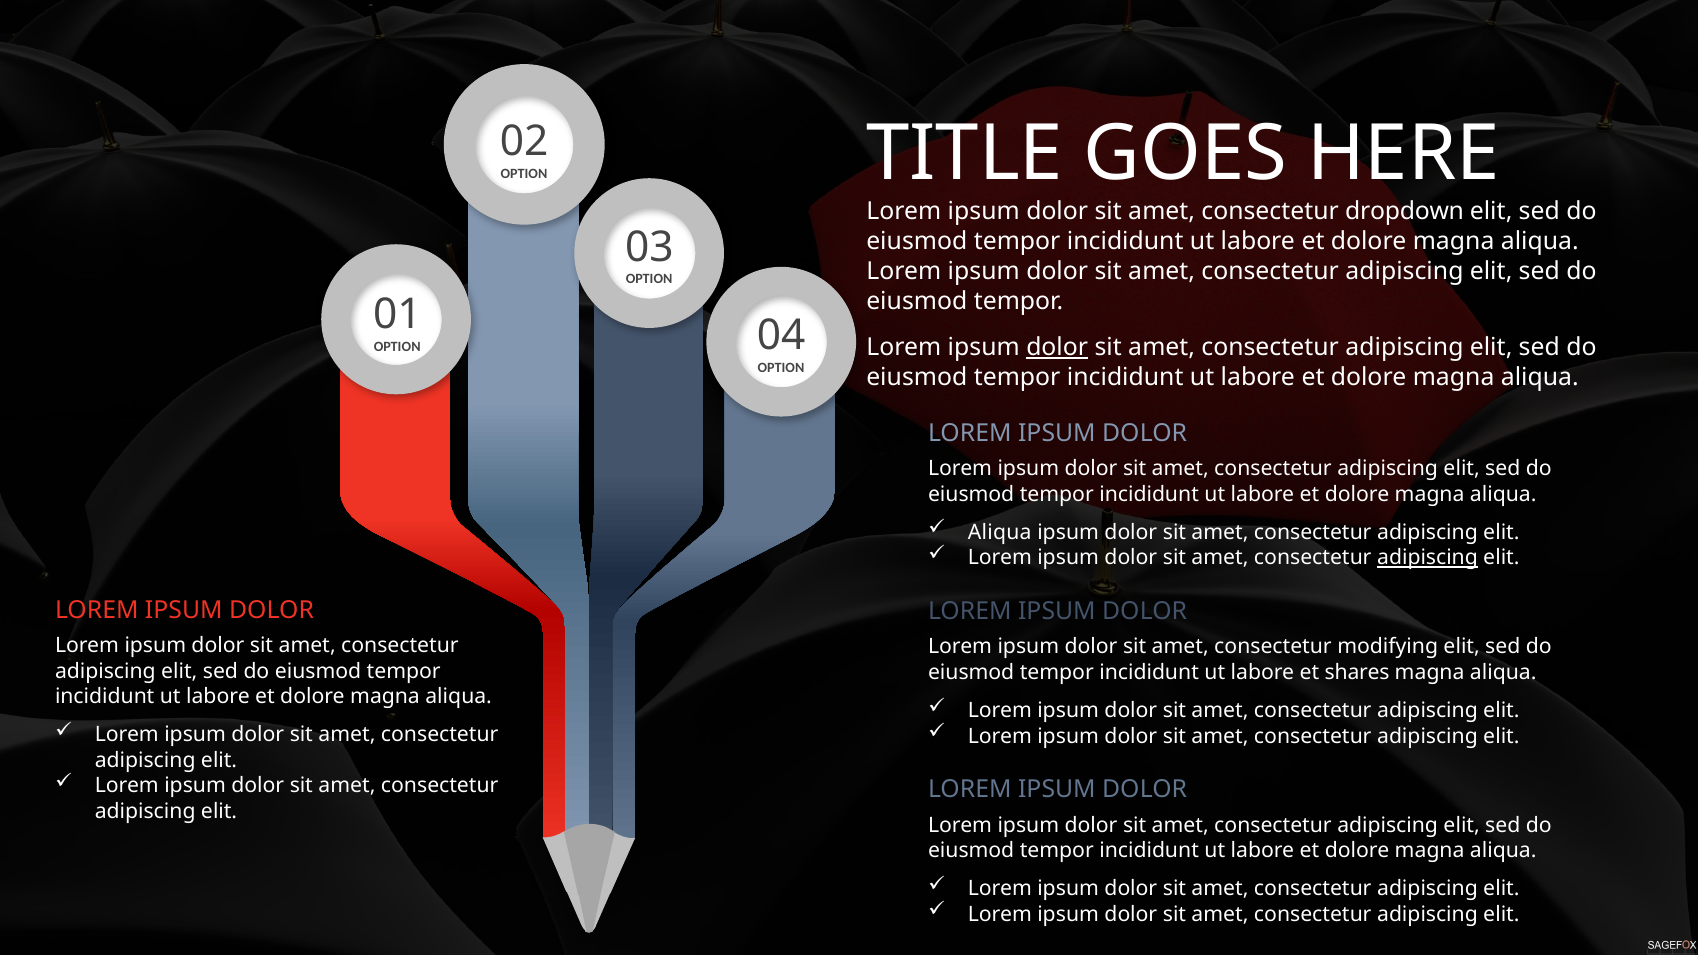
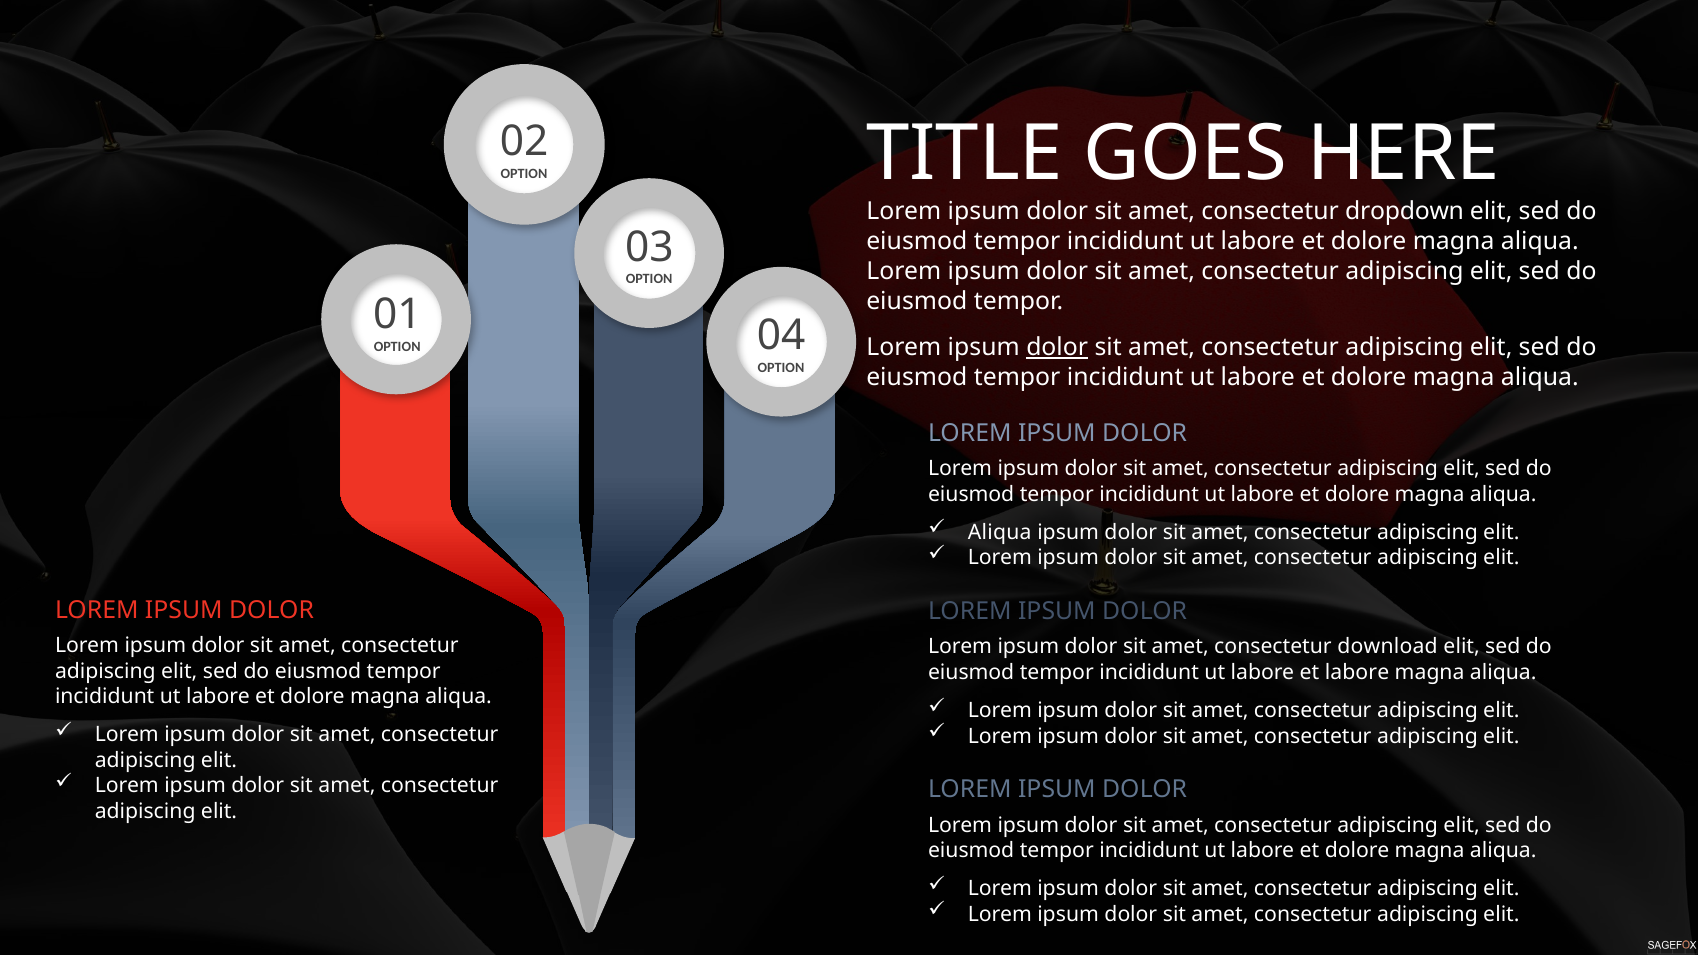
adipiscing at (1428, 558) underline: present -> none
modifying: modifying -> download
et shares: shares -> labore
